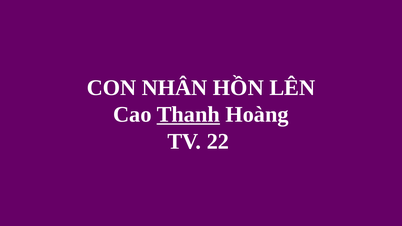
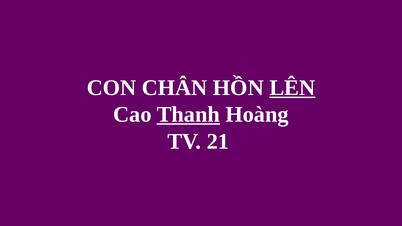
NHÂN: NHÂN -> CHÂN
LÊN underline: none -> present
22: 22 -> 21
